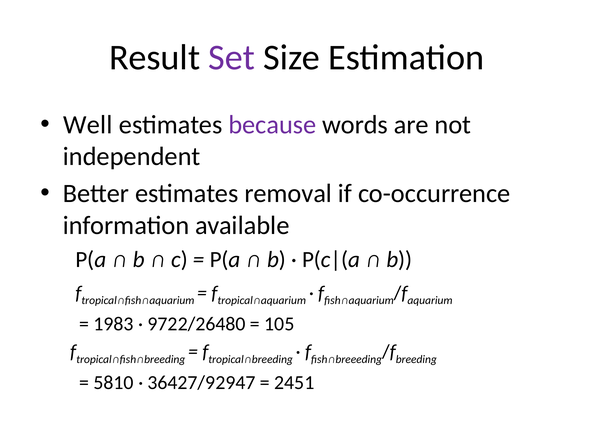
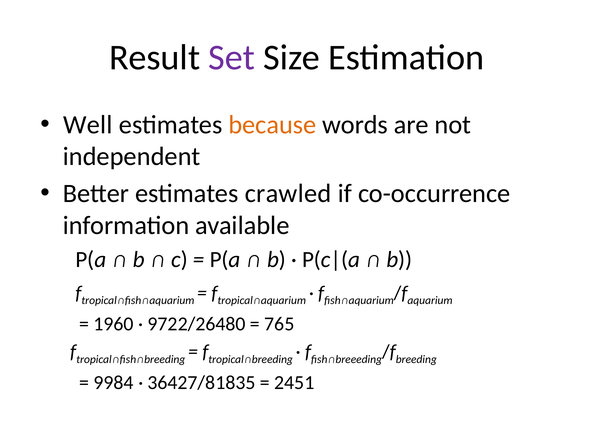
because colour: purple -> orange
removal: removal -> crawled
1983: 1983 -> 1960
105: 105 -> 765
5810: 5810 -> 9984
36427/92947: 36427/92947 -> 36427/81835
